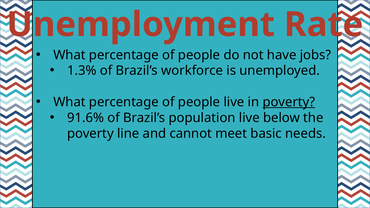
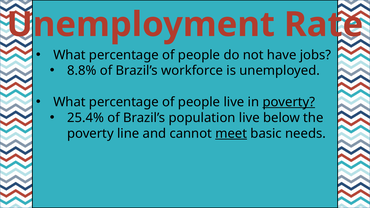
1.3%: 1.3% -> 8.8%
91.6%: 91.6% -> 25.4%
meet underline: none -> present
